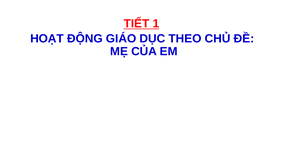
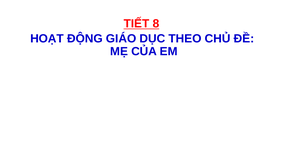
1: 1 -> 8
